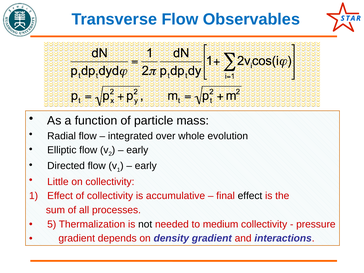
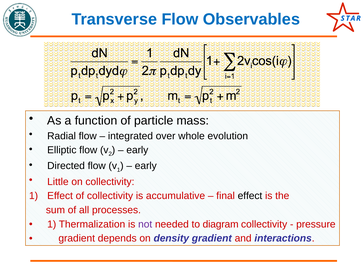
5 at (52, 224): 5 -> 1
not colour: black -> purple
medium: medium -> diagram
